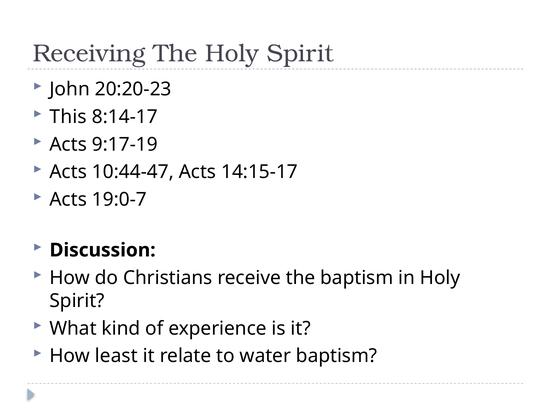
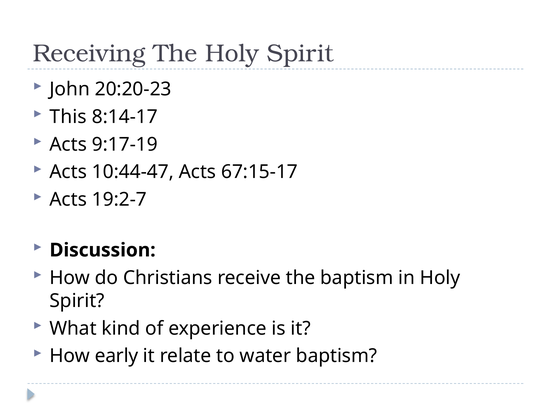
14:15-17: 14:15-17 -> 67:15-17
19:0-7: 19:0-7 -> 19:2-7
least: least -> early
